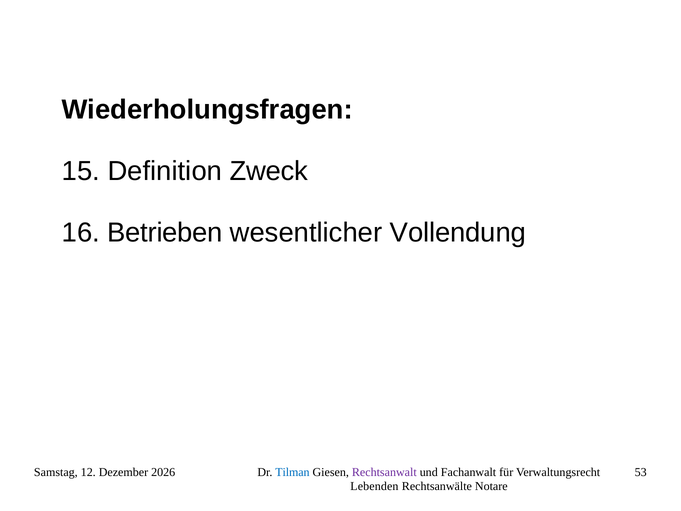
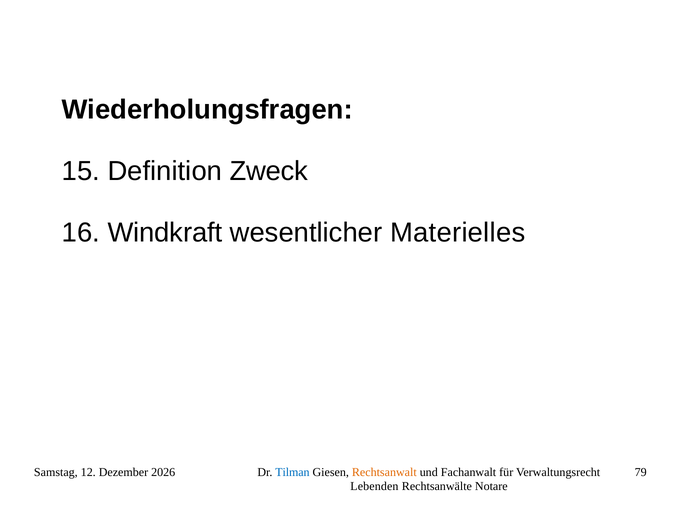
Betrieben: Betrieben -> Windkraft
Vollendung: Vollendung -> Materielles
Rechtsanwalt colour: purple -> orange
53: 53 -> 79
